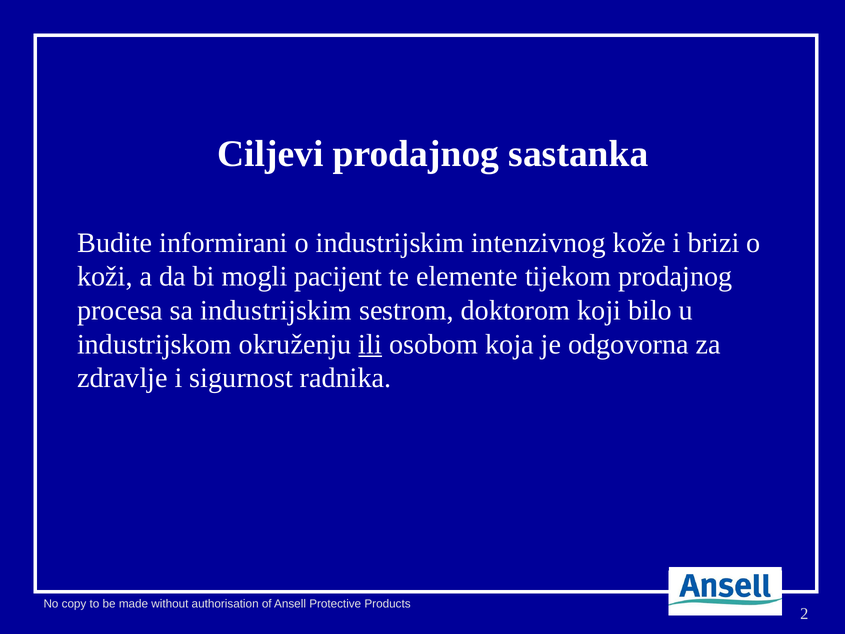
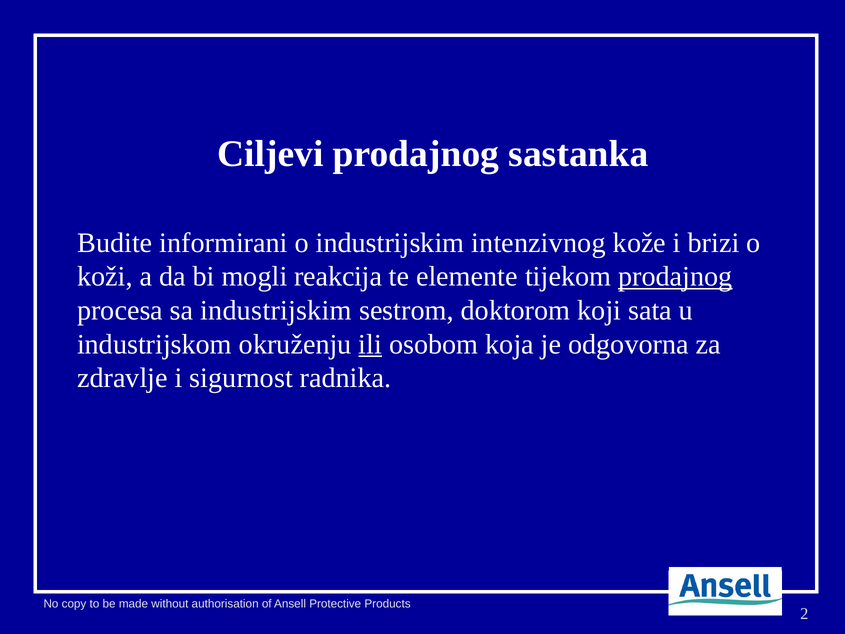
pacijent: pacijent -> reakcija
prodajnog at (675, 276) underline: none -> present
bilo: bilo -> sata
